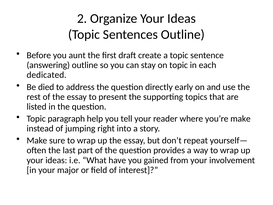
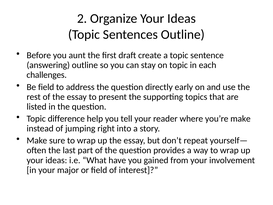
dedicated: dedicated -> challenges
Be died: died -> field
paragraph: paragraph -> difference
